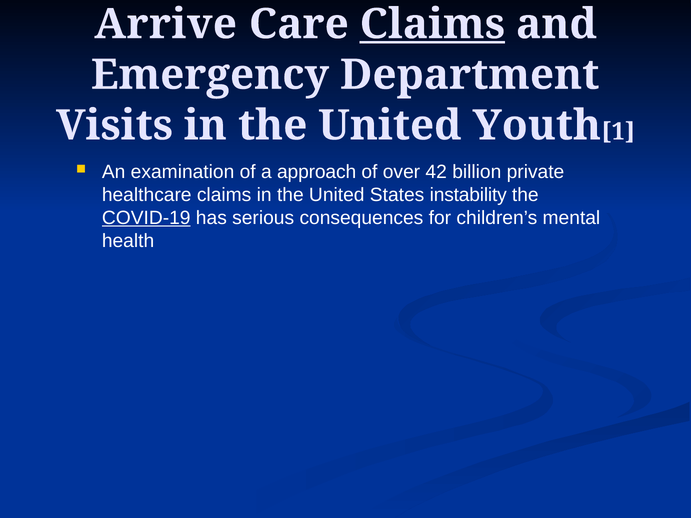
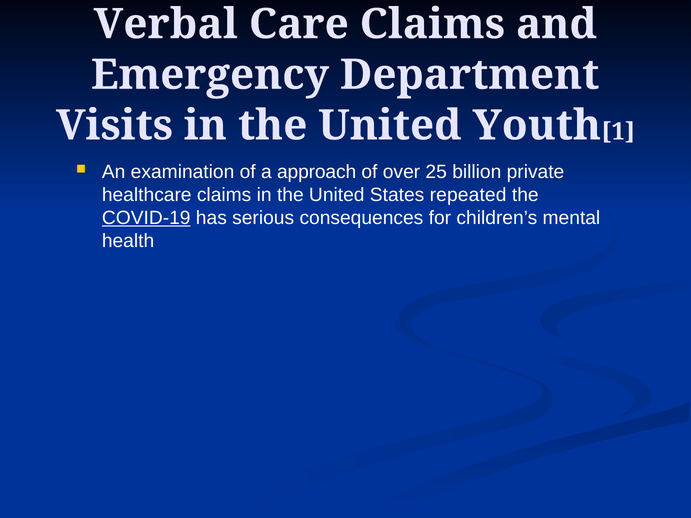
Arrive: Arrive -> Verbal
Claims at (432, 24) underline: present -> none
42: 42 -> 25
instability: instability -> repeated
